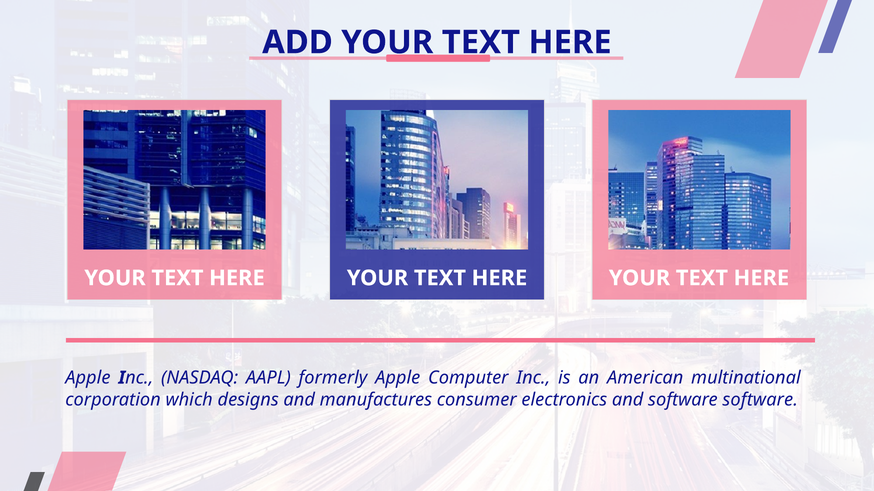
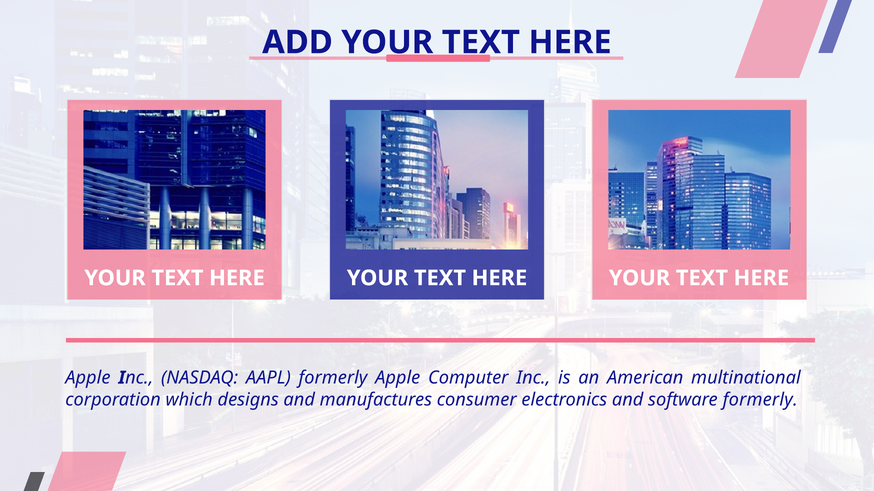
software software: software -> formerly
